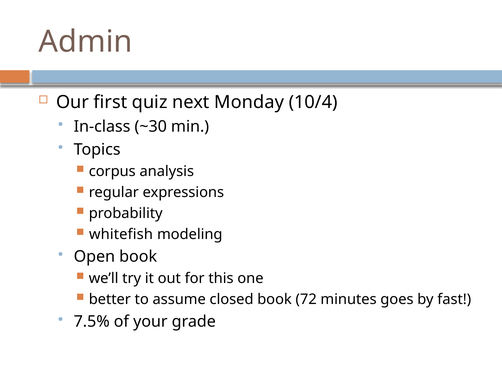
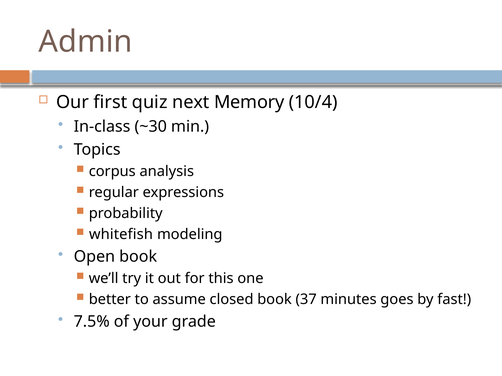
Monday: Monday -> Memory
72: 72 -> 37
